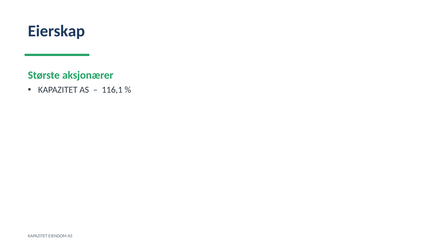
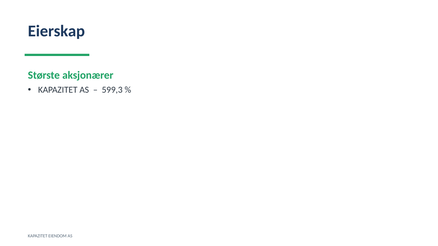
116,1: 116,1 -> 599,3
